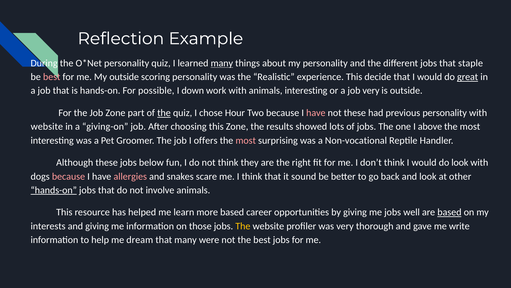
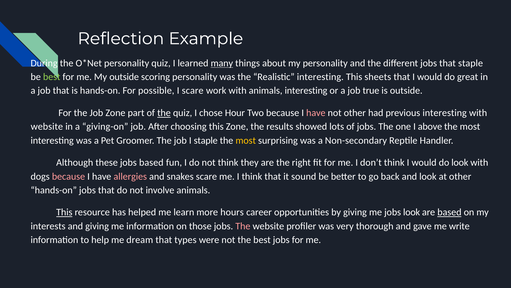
best at (52, 77) colour: pink -> light green
Realistic experience: experience -> interesting
decide: decide -> sheets
great underline: present -> none
I down: down -> scare
job very: very -> true
not these: these -> other
previous personality: personality -> interesting
I offers: offers -> staple
most at (246, 140) colour: pink -> yellow
Non-vocational: Non-vocational -> Non-secondary
jobs below: below -> based
hands-on at (54, 190) underline: present -> none
This at (64, 212) underline: none -> present
more based: based -> hours
jobs well: well -> look
The at (243, 226) colour: yellow -> pink
that many: many -> types
